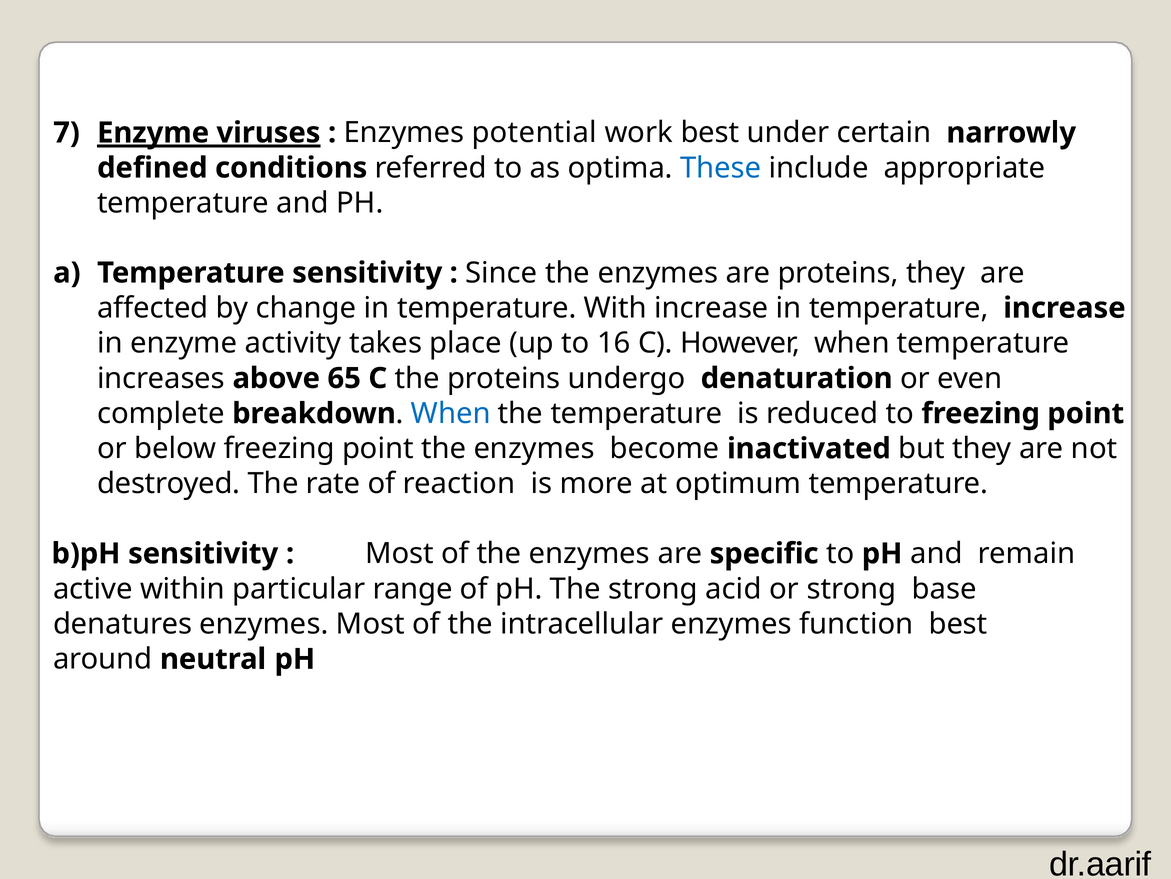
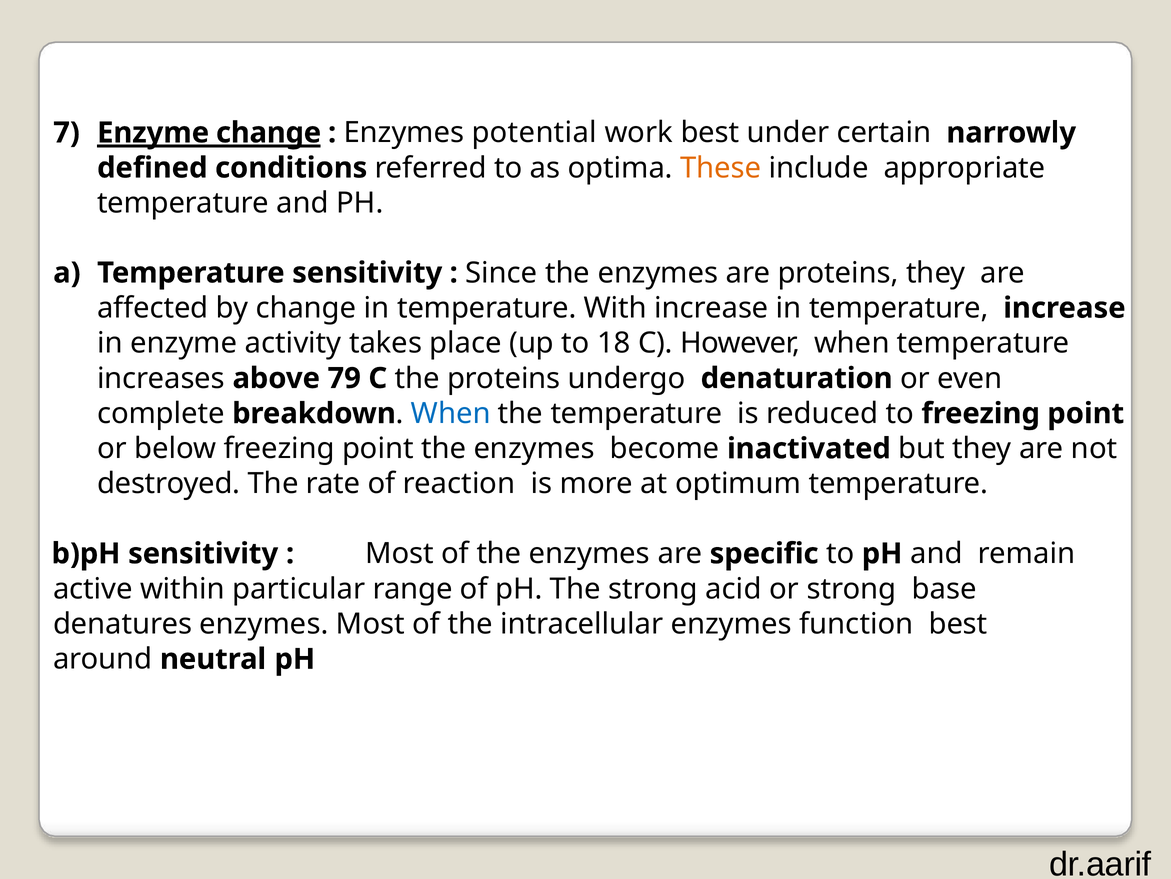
Enzyme viruses: viruses -> change
These colour: blue -> orange
16: 16 -> 18
65: 65 -> 79
